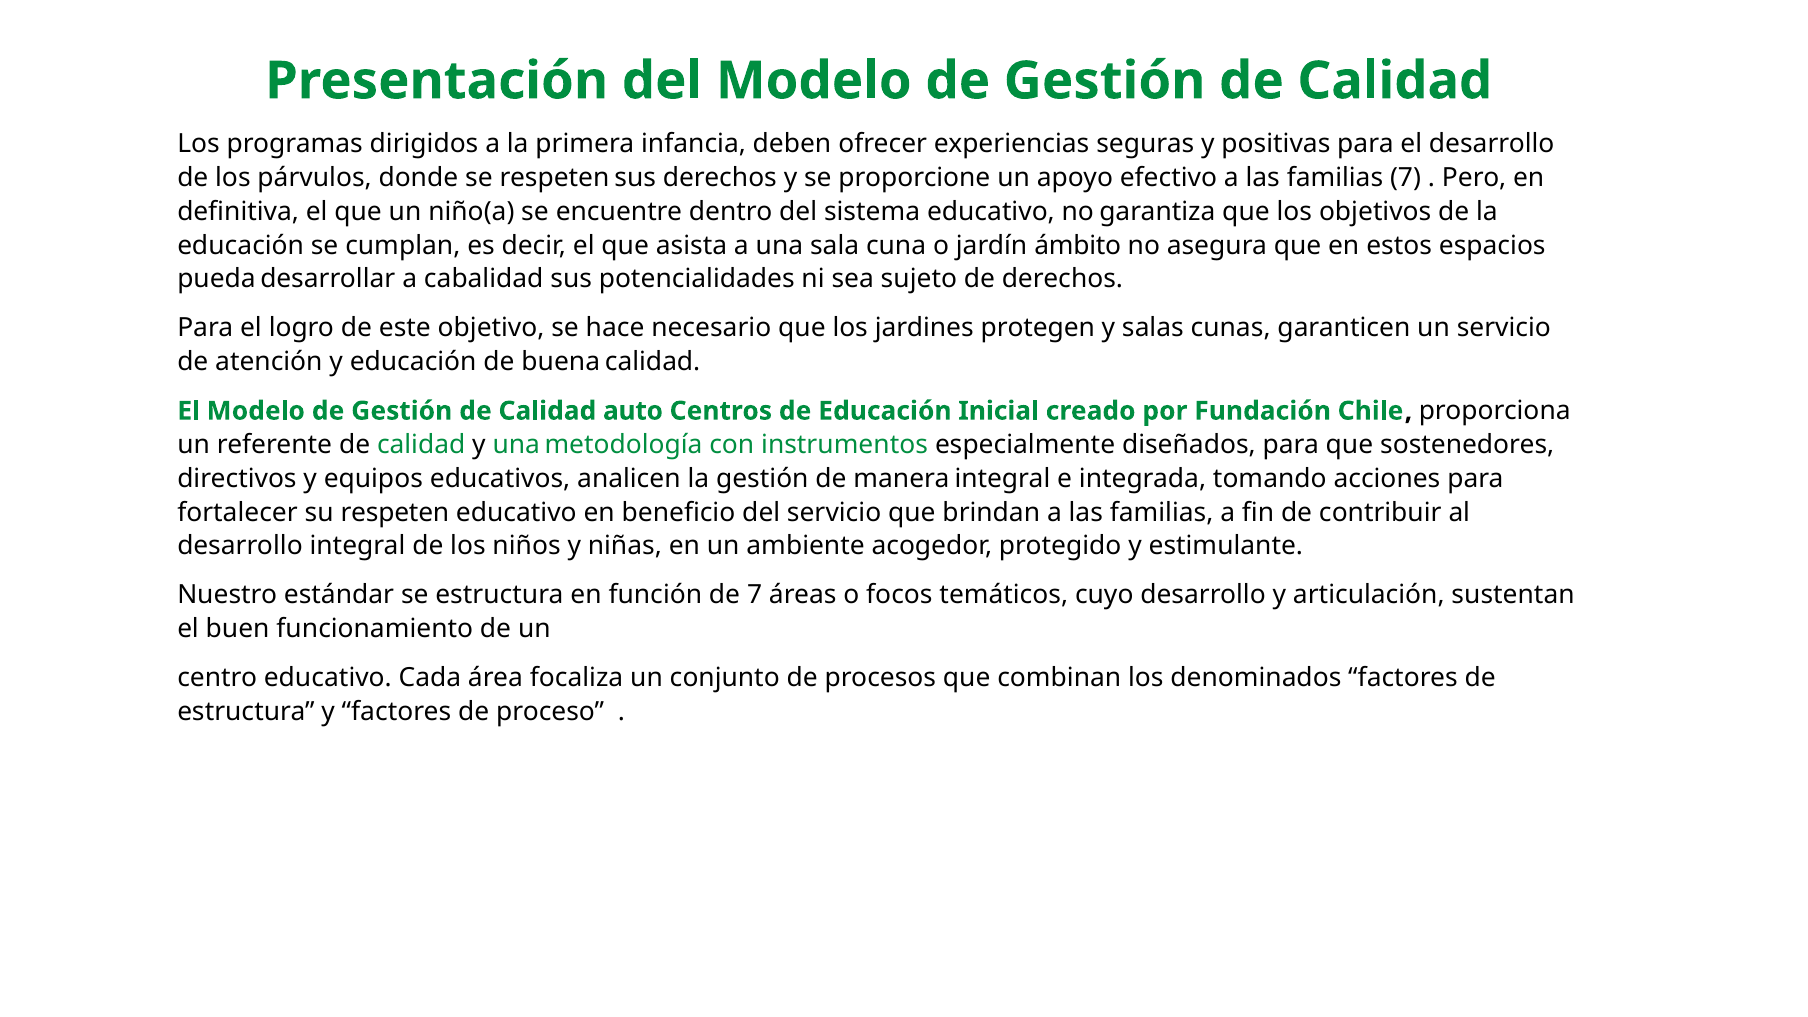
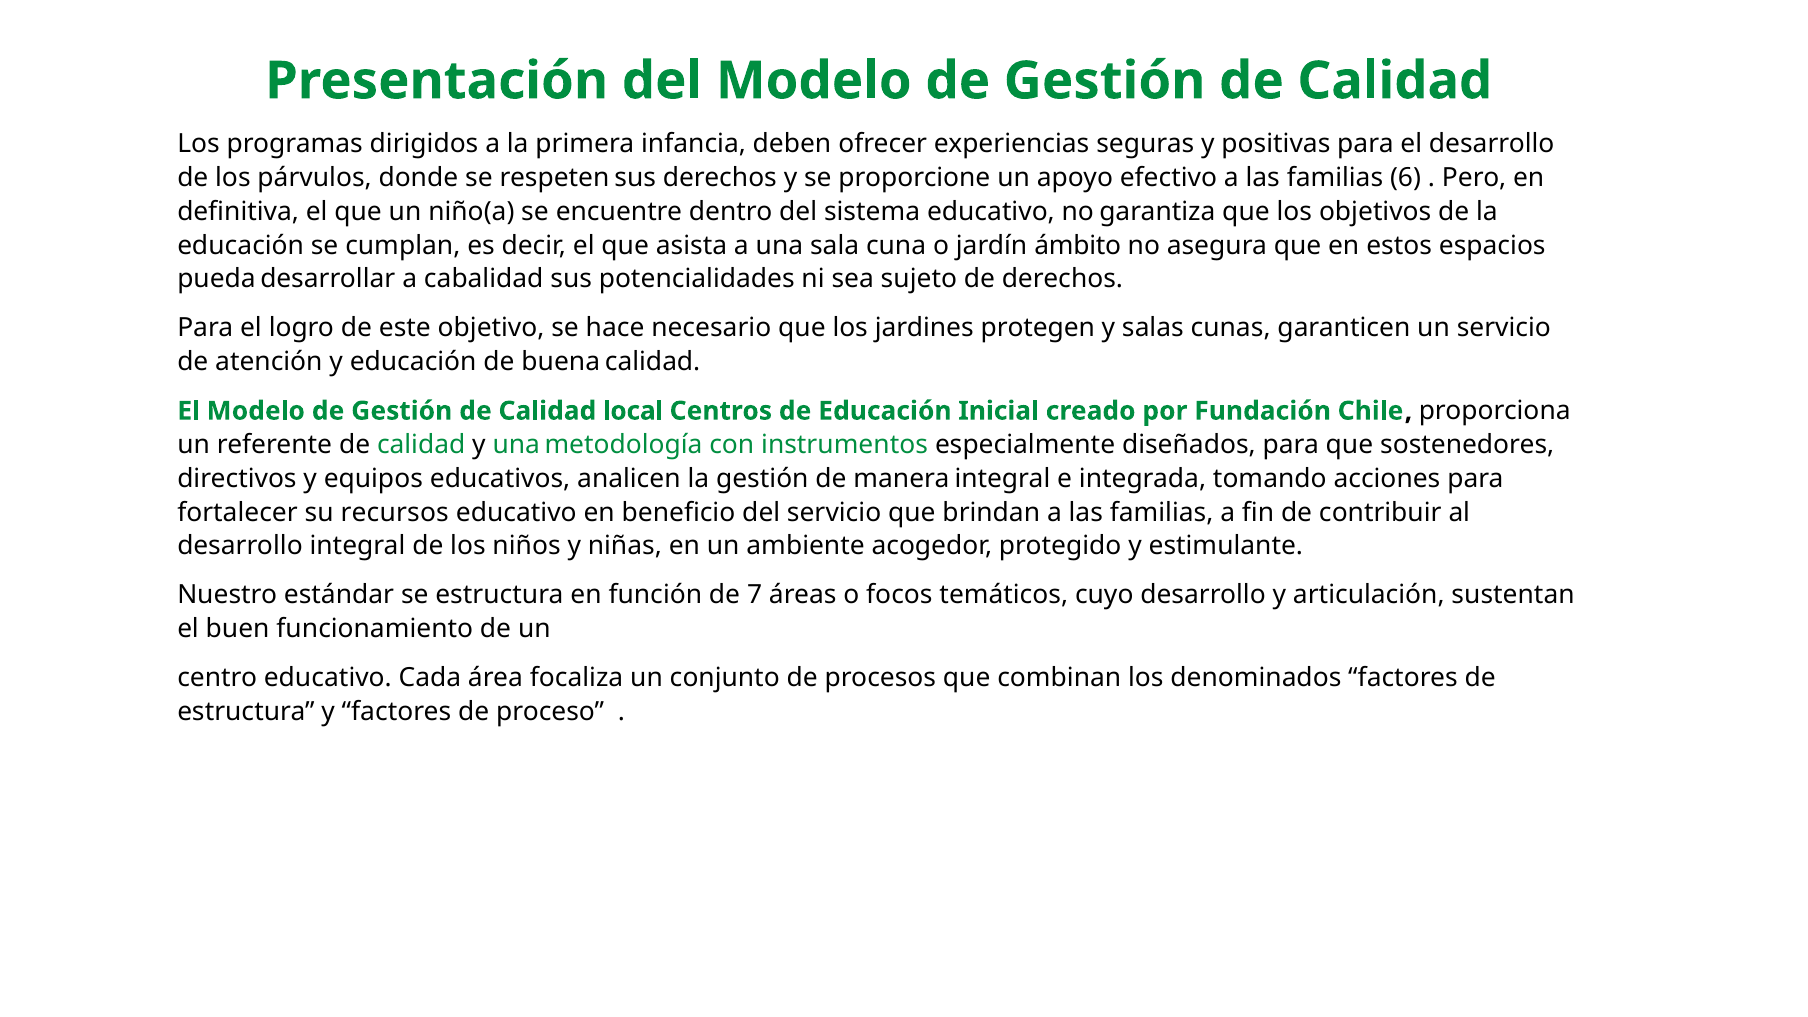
familias 7: 7 -> 6
auto: auto -> local
su respeten: respeten -> recursos
